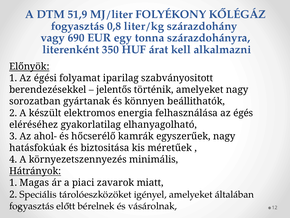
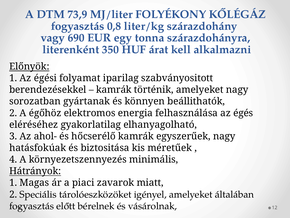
51,9: 51,9 -> 73,9
jelentős at (114, 90): jelentős -> kamrák
készült: készült -> égőhöz
